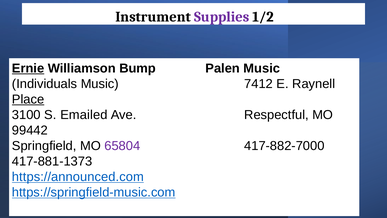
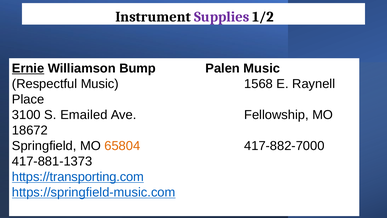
Individuals: Individuals -> Respectful
7412: 7412 -> 1568
Place underline: present -> none
Respectful: Respectful -> Fellowship
99442: 99442 -> 18672
65804 colour: purple -> orange
https://announced.com: https://announced.com -> https://transporting.com
